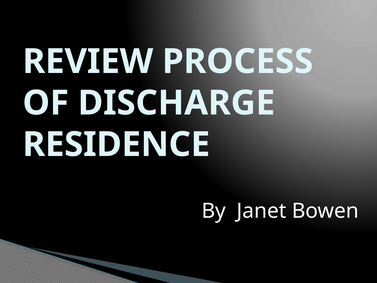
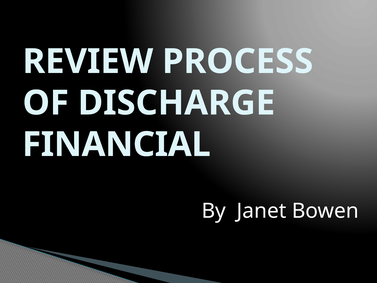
RESIDENCE: RESIDENCE -> FINANCIAL
